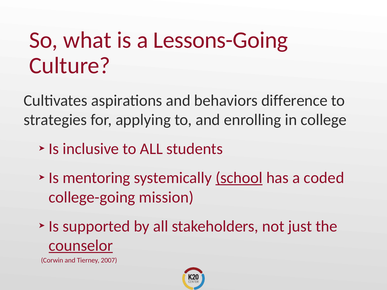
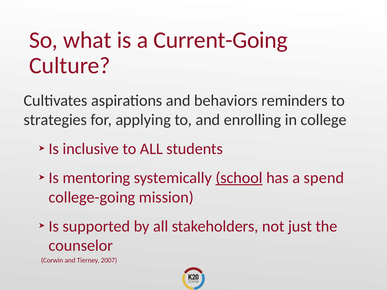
Lessons-Going: Lessons-Going -> Current-Going
difference: difference -> reminders
coded: coded -> spend
counselor underline: present -> none
